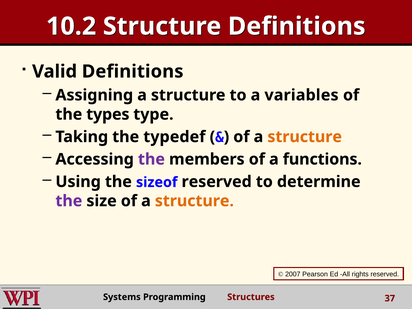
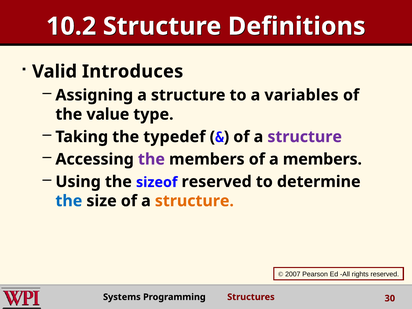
Valid Definitions: Definitions -> Introduces
types: types -> value
structure at (305, 137) colour: orange -> purple
a functions: functions -> members
the at (69, 201) colour: purple -> blue
37: 37 -> 30
